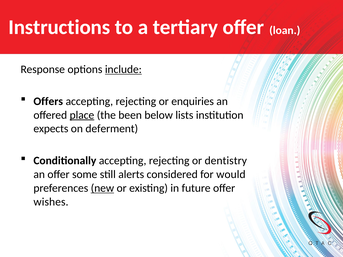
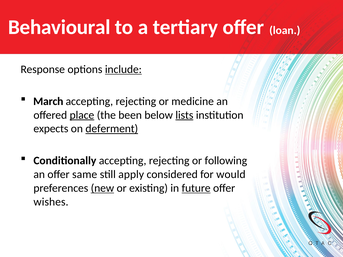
Instructions: Instructions -> Behavioural
Offers: Offers -> March
enquiries: enquiries -> medicine
lists underline: none -> present
deferment underline: none -> present
dentistry: dentistry -> following
some: some -> same
alerts: alerts -> apply
future underline: none -> present
